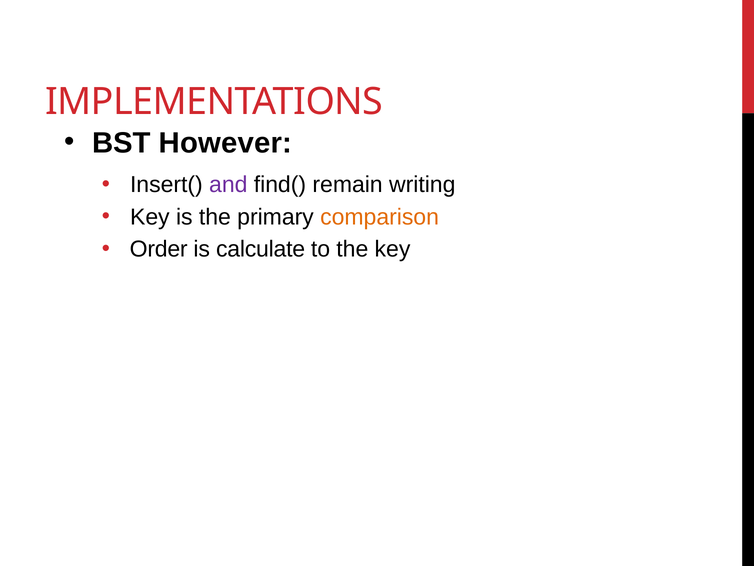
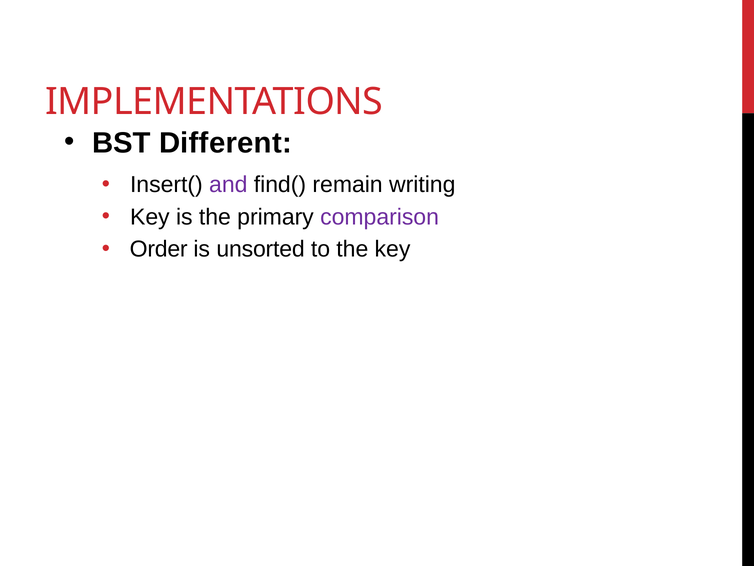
However: However -> Different
comparison colour: orange -> purple
calculate: calculate -> unsorted
